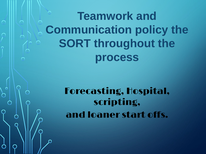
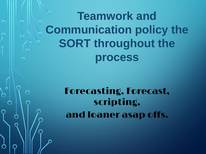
Hospital: Hospital -> Forecast
start: start -> asap
